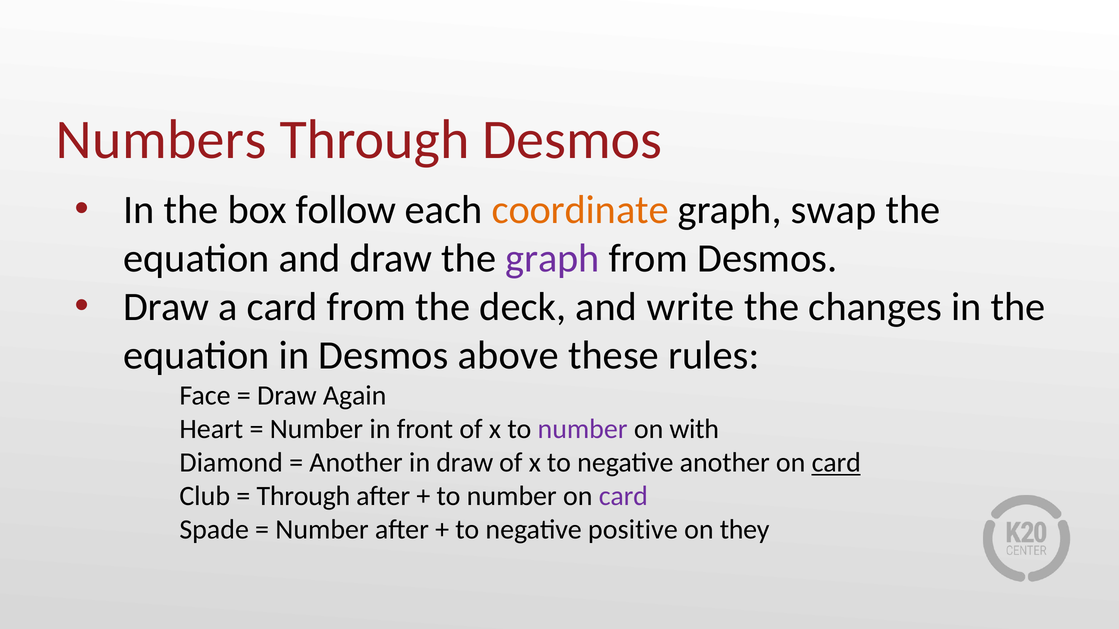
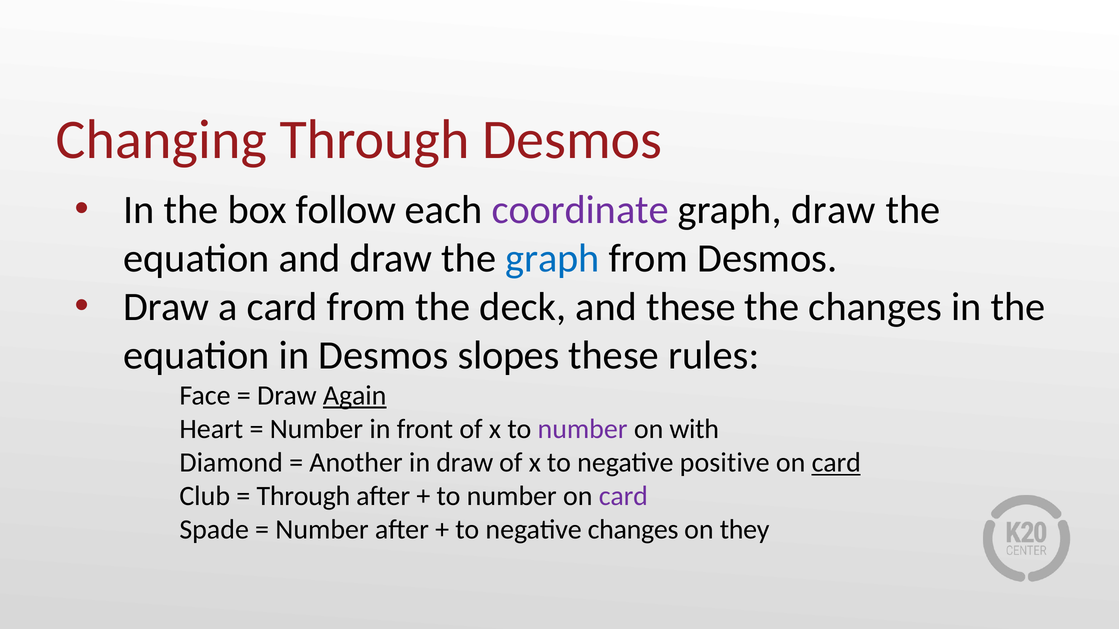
Numbers: Numbers -> Changing
coordinate colour: orange -> purple
graph swap: swap -> draw
graph at (552, 259) colour: purple -> blue
and write: write -> these
above: above -> slopes
Again underline: none -> present
negative another: another -> positive
negative positive: positive -> changes
